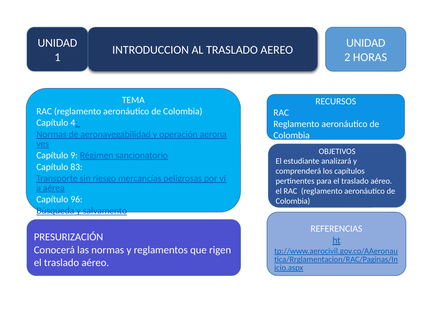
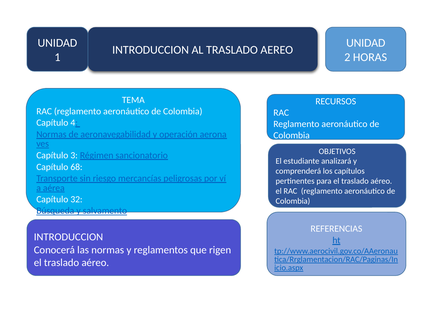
9: 9 -> 3
83: 83 -> 68
96: 96 -> 32
PRESURIZACIÓN at (69, 237): PRESURIZACIÓN -> INTRODUCCION
